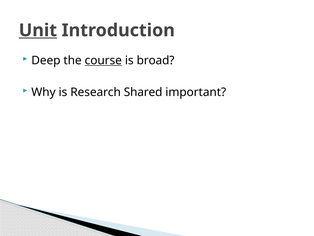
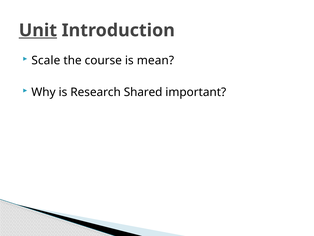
Deep: Deep -> Scale
course underline: present -> none
broad: broad -> mean
